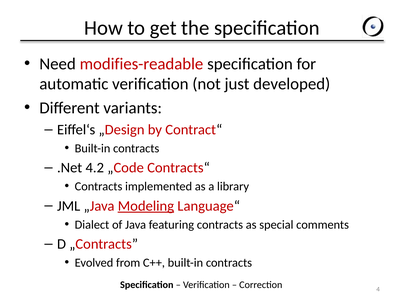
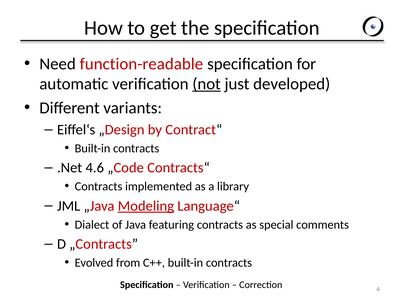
modifies-readable: modifies-readable -> function-readable
not underline: none -> present
4.2: 4.2 -> 4.6
